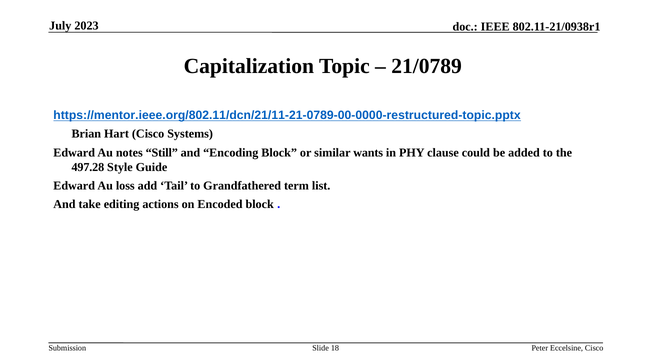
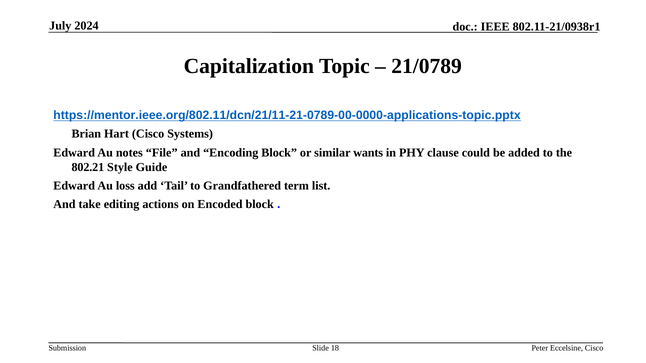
2023: 2023 -> 2024
https://mentor.ieee.org/802.11/dcn/21/11-21-0789-00-0000-restructured-topic.pptx: https://mentor.ieee.org/802.11/dcn/21/11-21-0789-00-0000-restructured-topic.pptx -> https://mentor.ieee.org/802.11/dcn/21/11-21-0789-00-0000-applications-topic.pptx
Still: Still -> File
497.28: 497.28 -> 802.21
